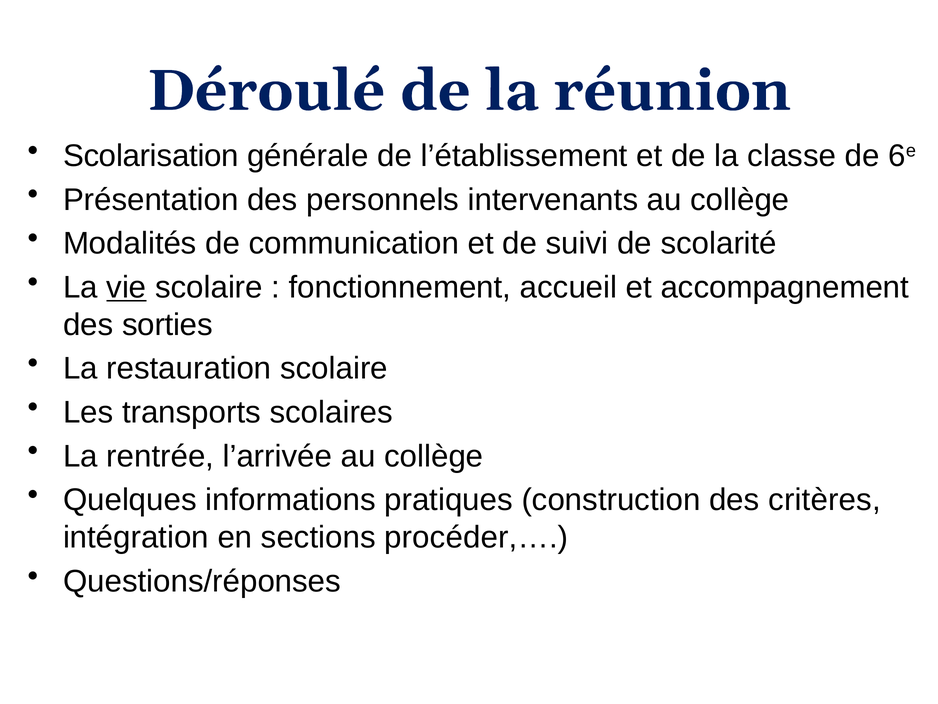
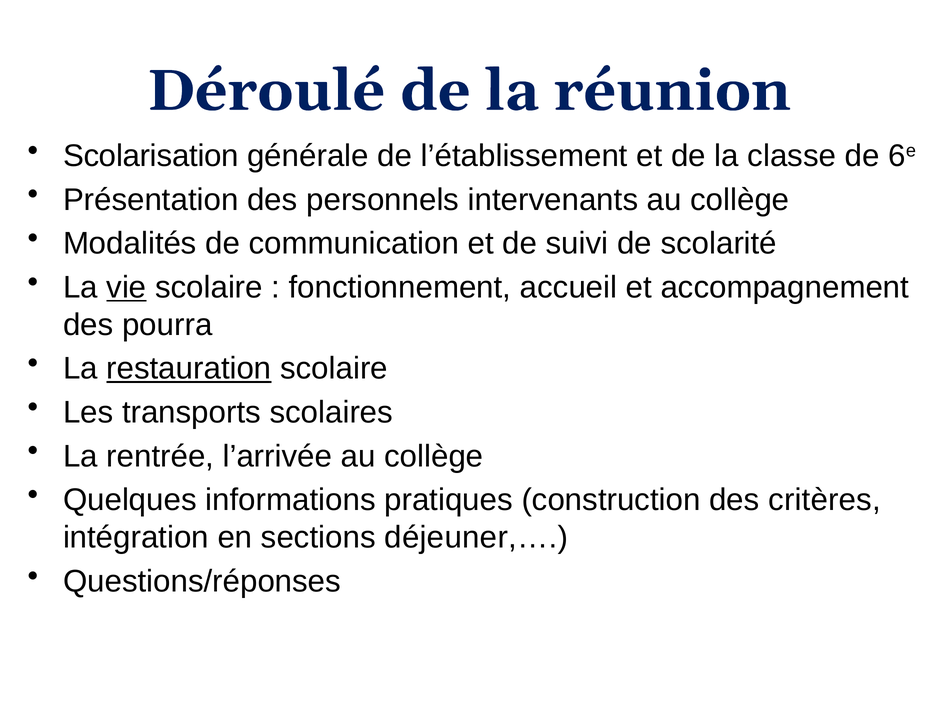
sorties: sorties -> pourra
restauration underline: none -> present
procéder,…: procéder,… -> déjeuner,…
